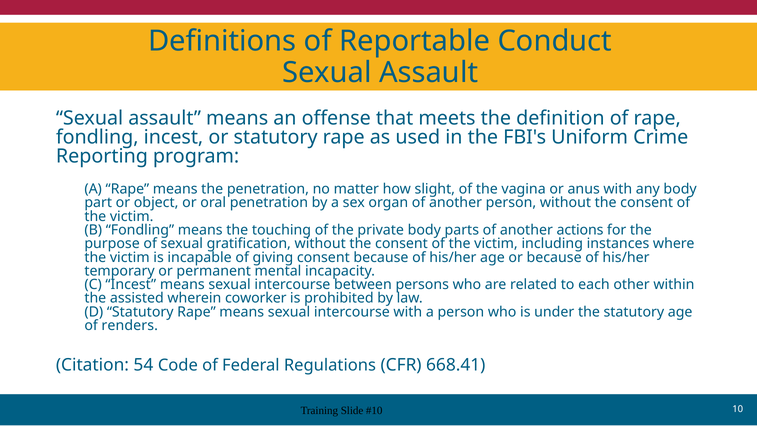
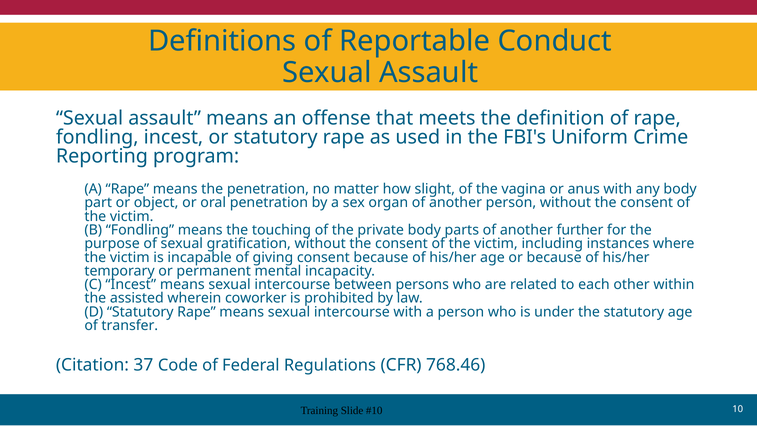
actions: actions -> further
renders: renders -> transfer
54: 54 -> 37
668.41: 668.41 -> 768.46
